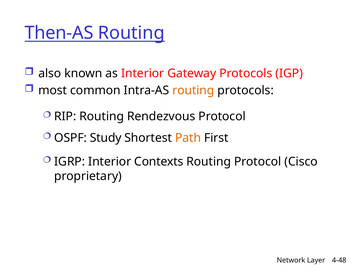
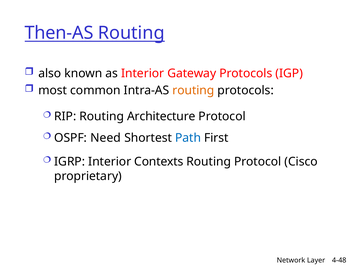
Rendezvous: Rendezvous -> Architecture
Study: Study -> Need
Path colour: orange -> blue
